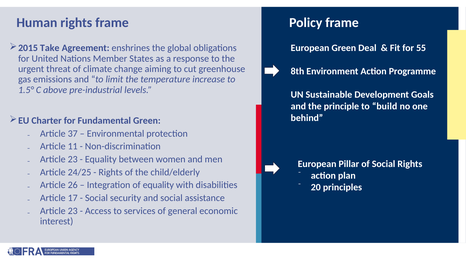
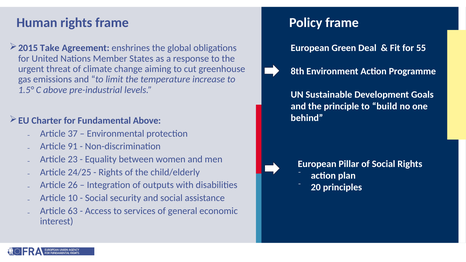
Fundamental Green: Green -> Above
11: 11 -> 91
of equality: equality -> outputs
17: 17 -> 10
23 at (73, 211): 23 -> 63
